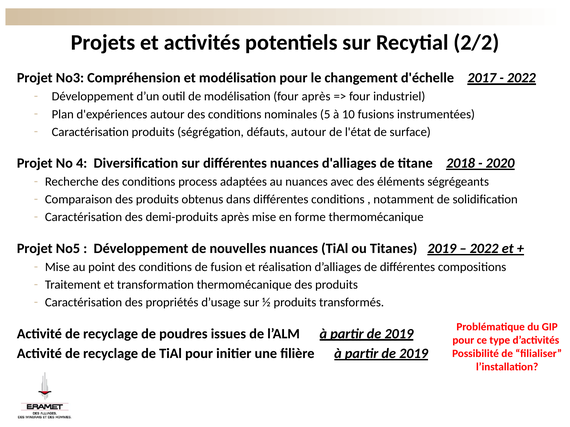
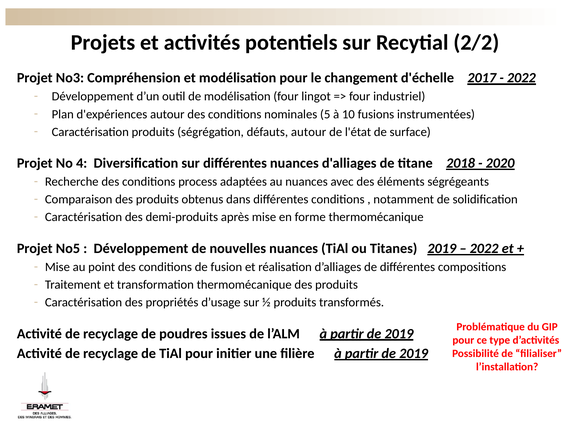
four après: après -> lingot
